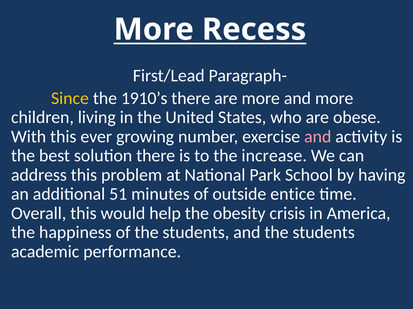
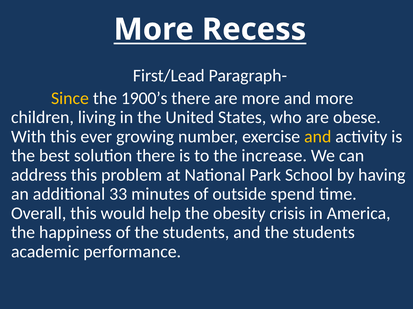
1910’s: 1910’s -> 1900’s
and at (318, 137) colour: pink -> yellow
51: 51 -> 33
entice: entice -> spend
